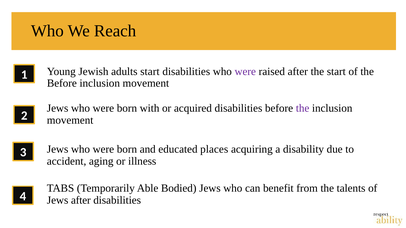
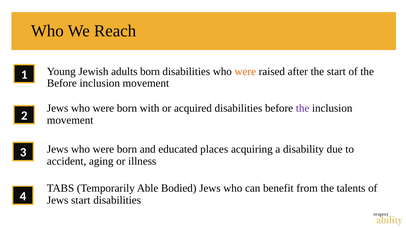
adults start: start -> born
were at (245, 72) colour: purple -> orange
Jews after: after -> start
